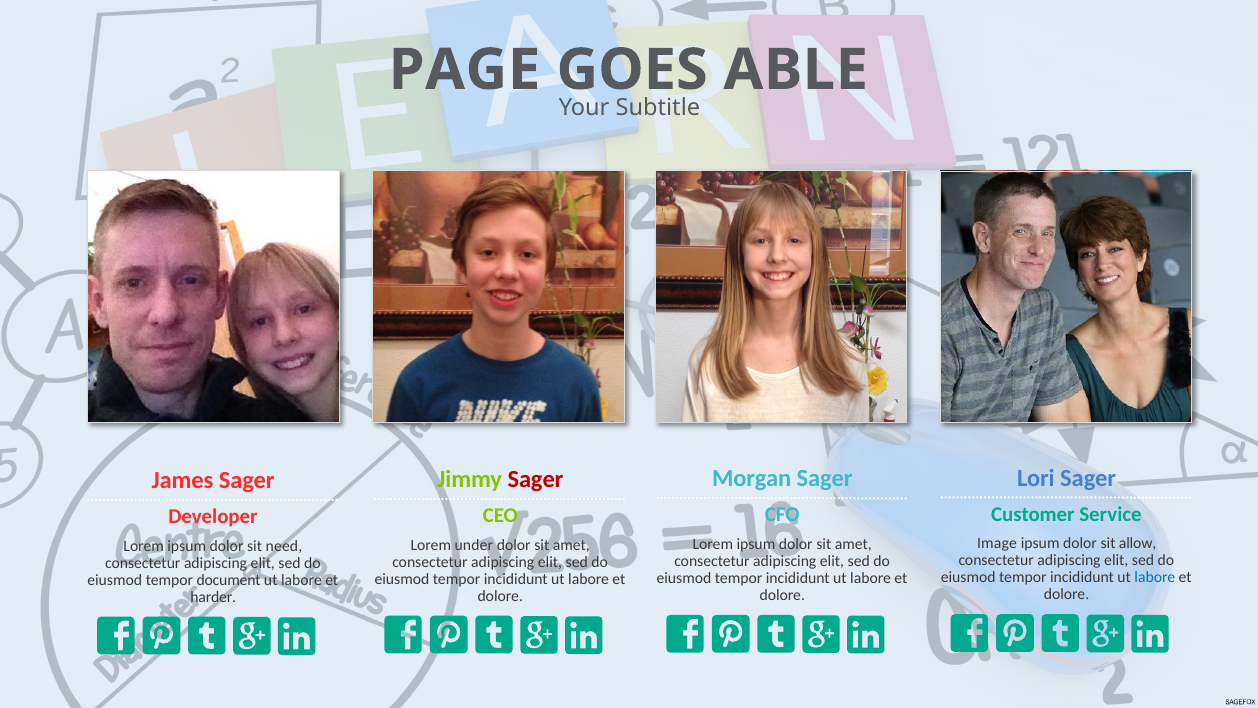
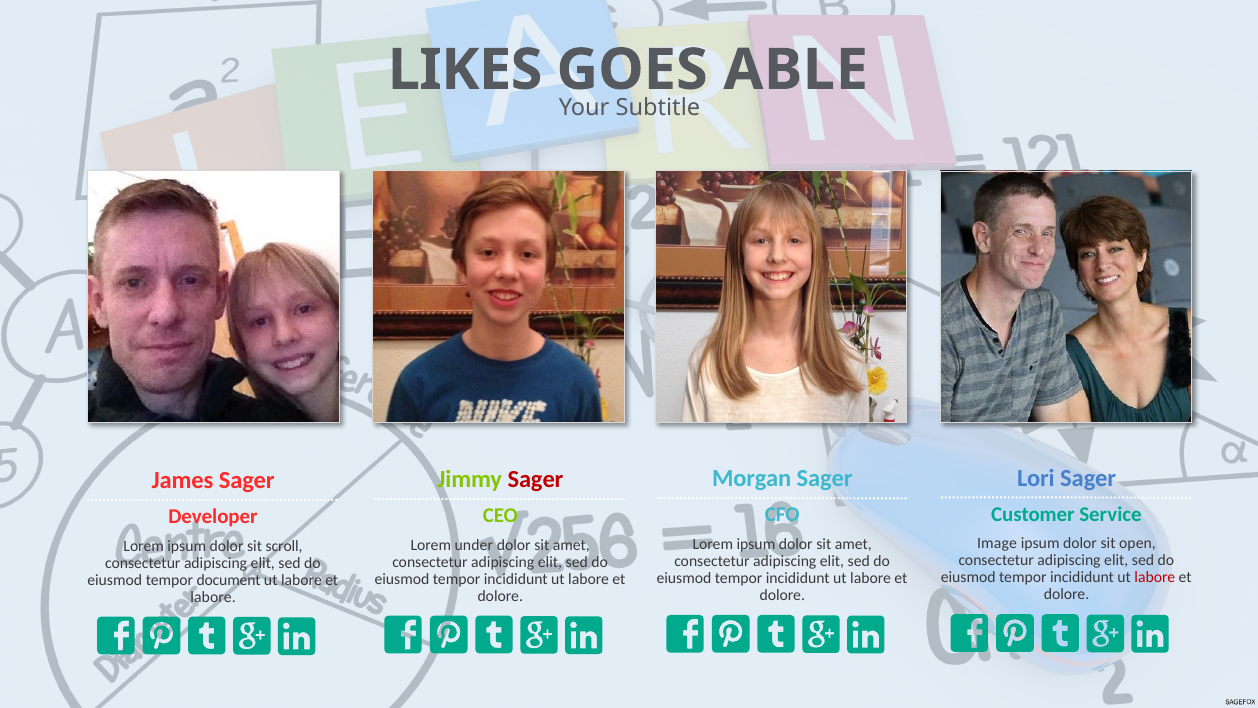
PAGE: PAGE -> LIKES
allow: allow -> open
need: need -> scroll
labore at (1155, 577) colour: blue -> red
harder at (213, 597): harder -> labore
